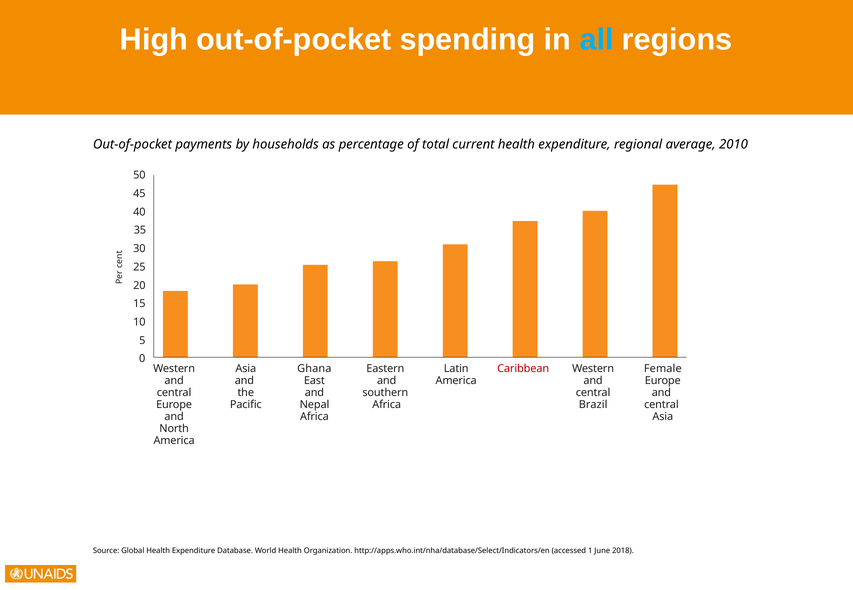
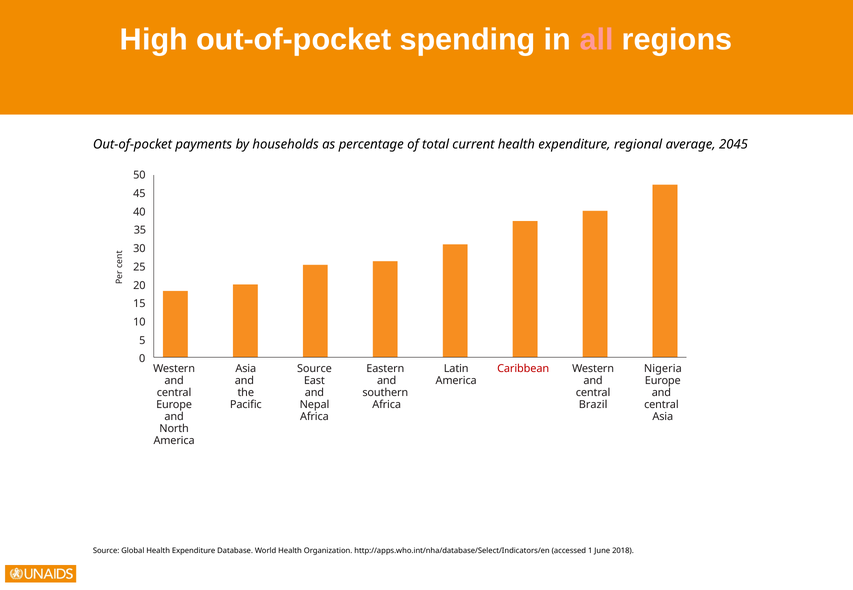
all colour: light blue -> pink
2010: 2010 -> 2045
Ghana at (314, 369): Ghana -> Source
Female: Female -> Nigeria
